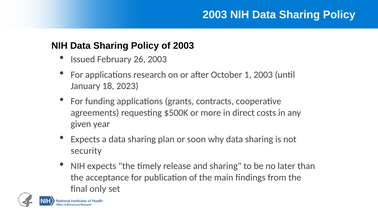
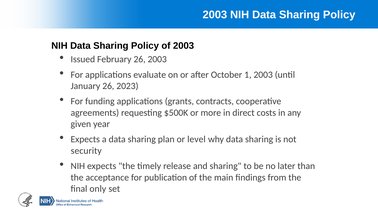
research: research -> evaluate
January 18: 18 -> 26
soon: soon -> level
